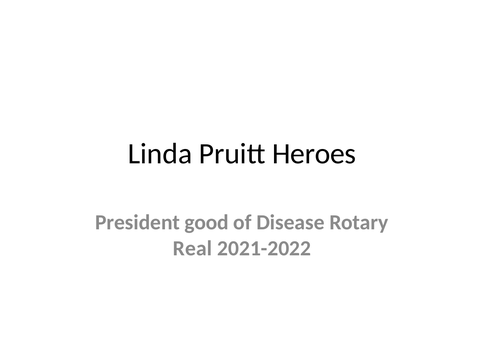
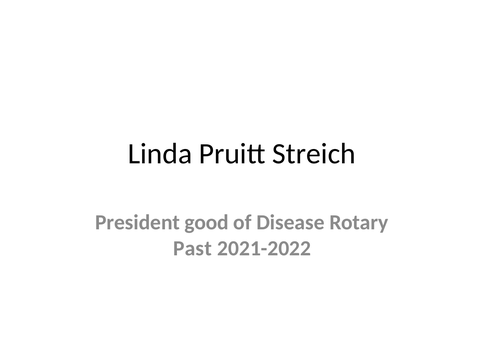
Heroes: Heroes -> Streich
Real: Real -> Past
